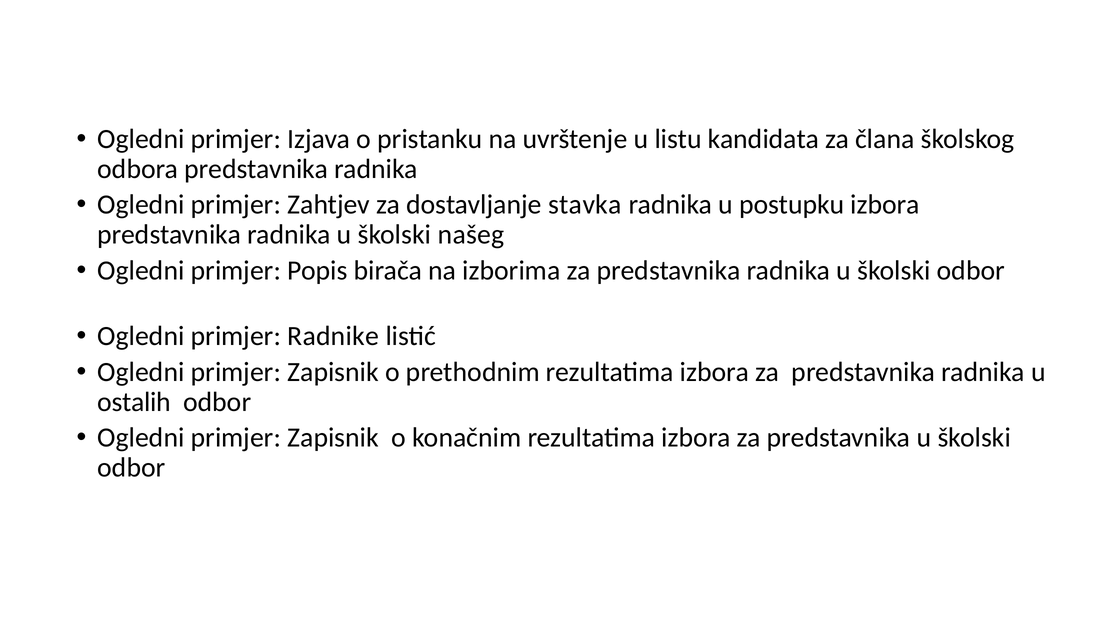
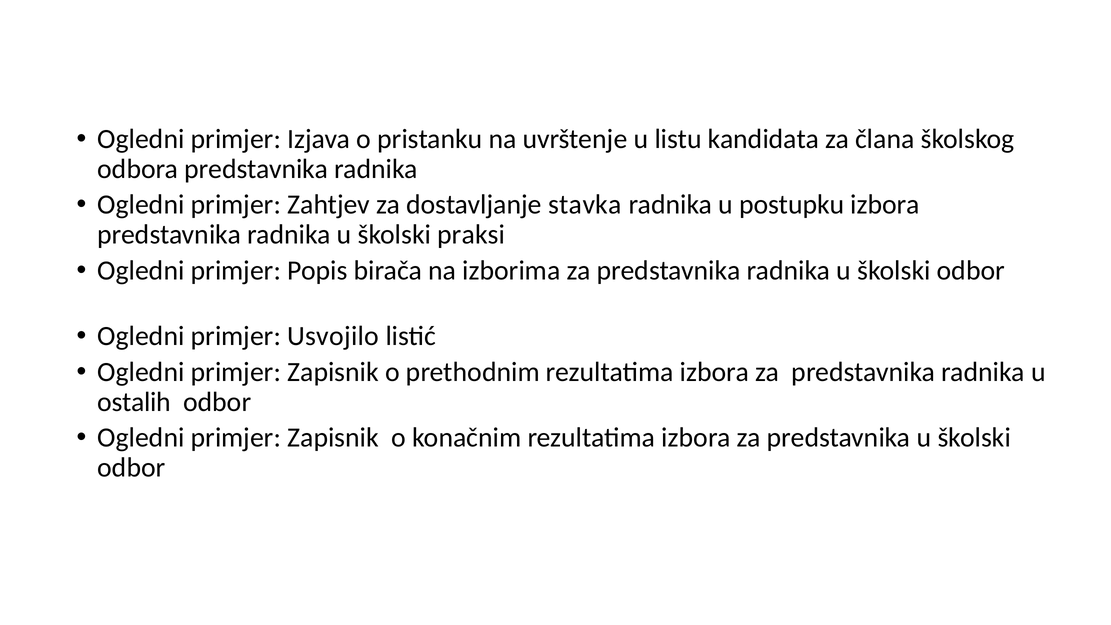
našeg: našeg -> praksi
Radnike: Radnike -> Usvojilo
